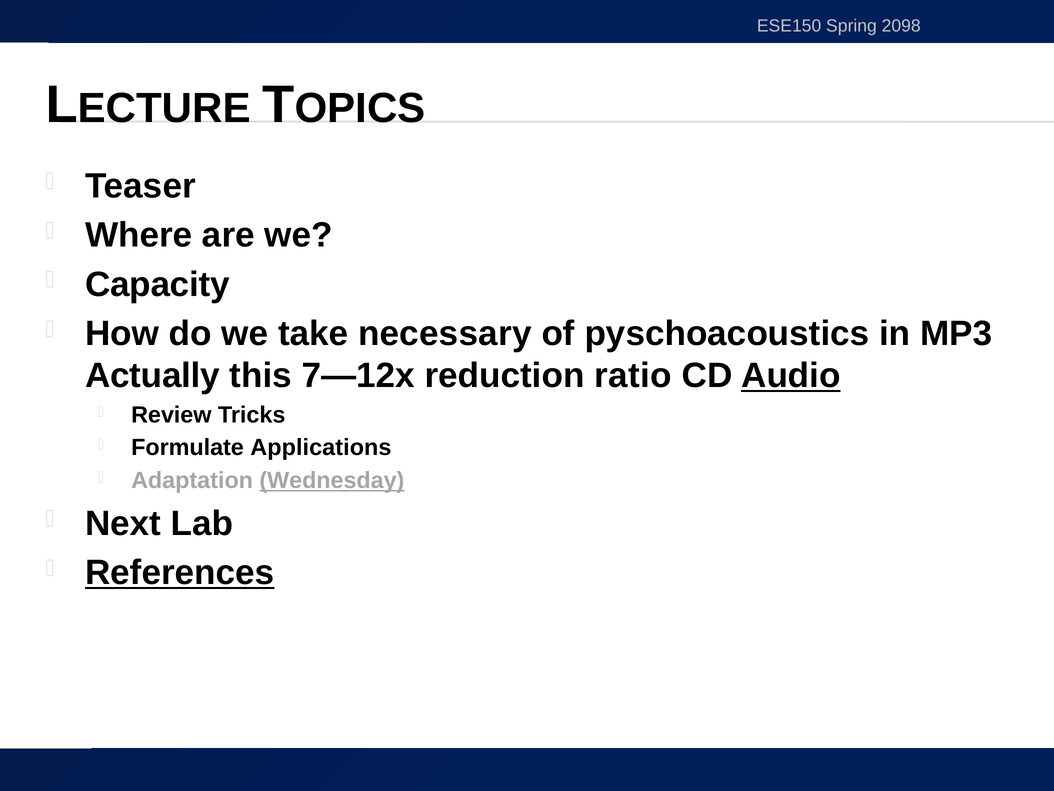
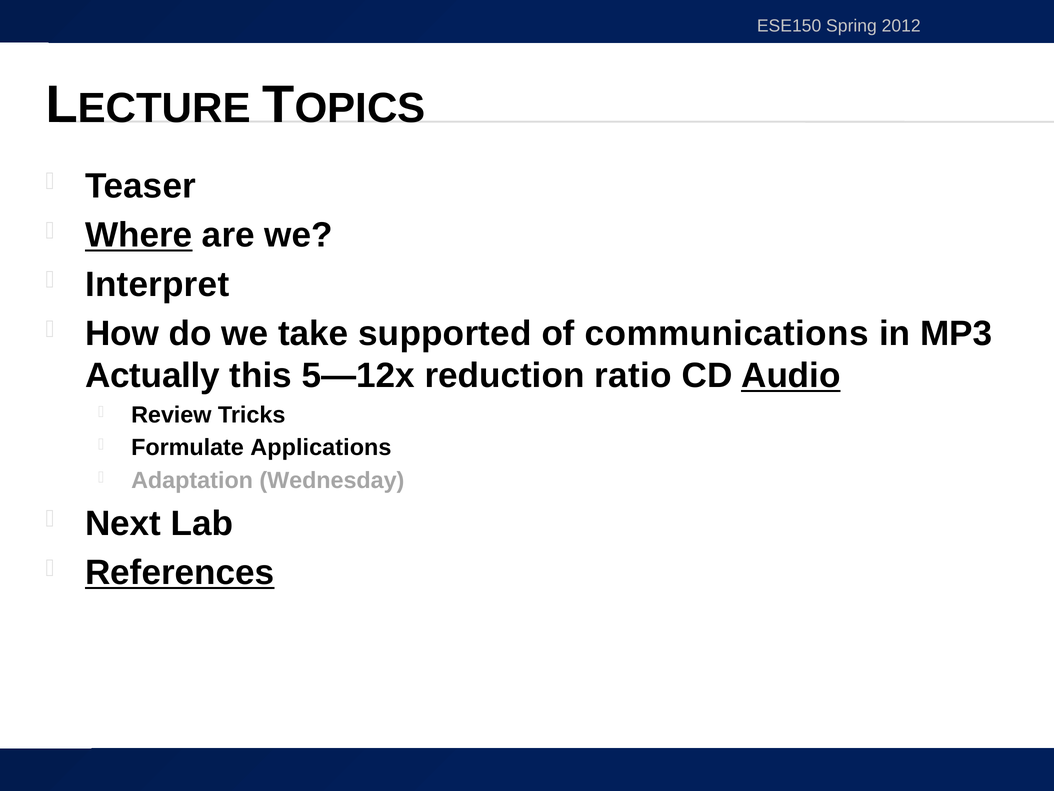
2098: 2098 -> 2012
Where underline: none -> present
Capacity: Capacity -> Interpret
necessary: necessary -> supported
pyschoacoustics: pyschoacoustics -> communications
7—12x: 7—12x -> 5—12x
Wednesday underline: present -> none
